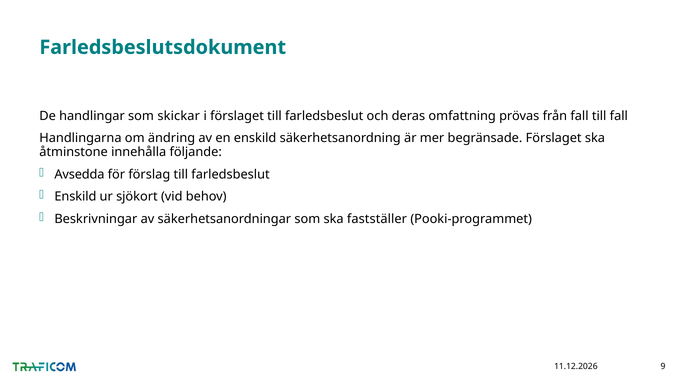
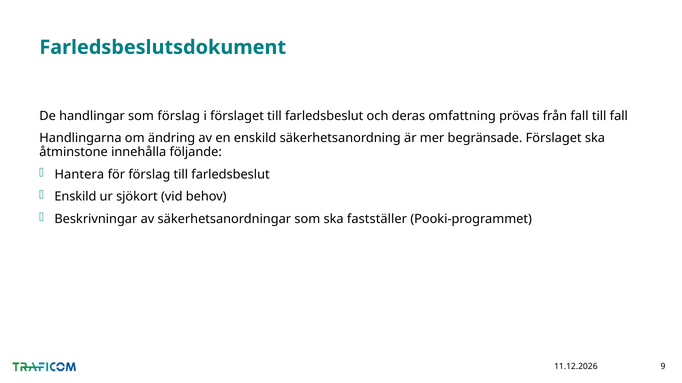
som skickar: skickar -> förslag
Avsedda: Avsedda -> Hantera
